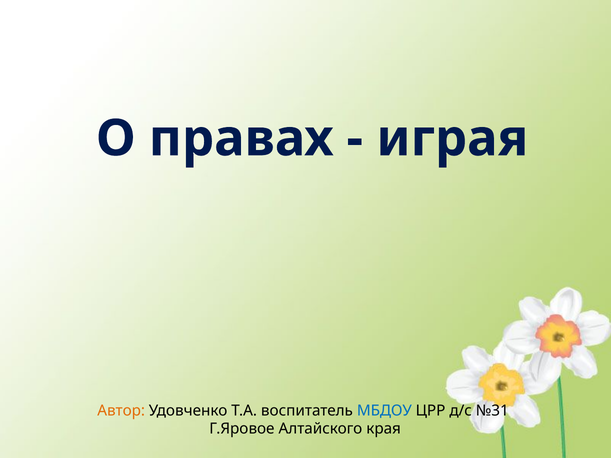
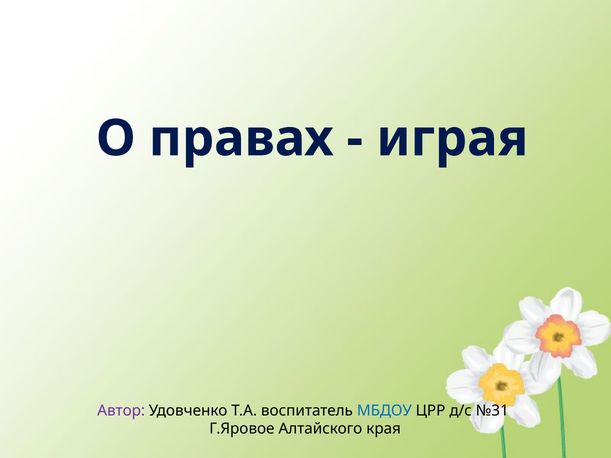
Автор colour: orange -> purple
